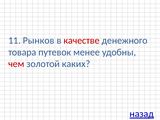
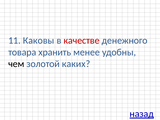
Рынков: Рынков -> Каковы
путевок: путевок -> хранить
чем colour: red -> black
